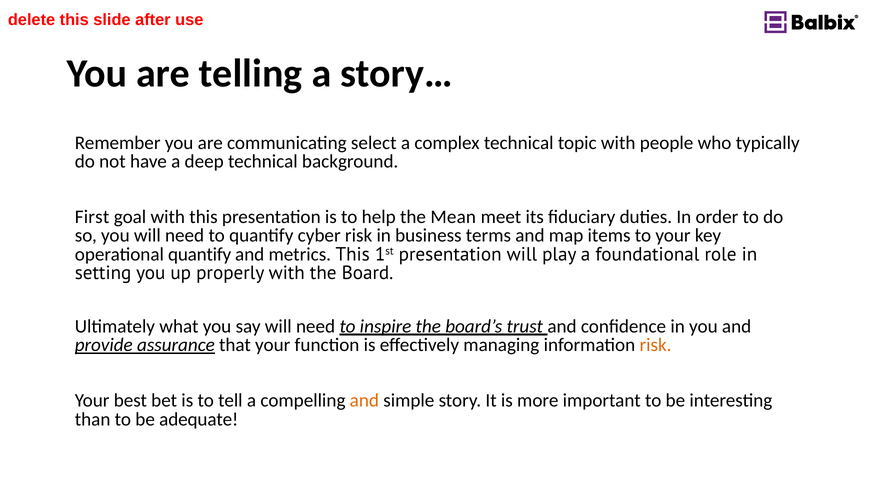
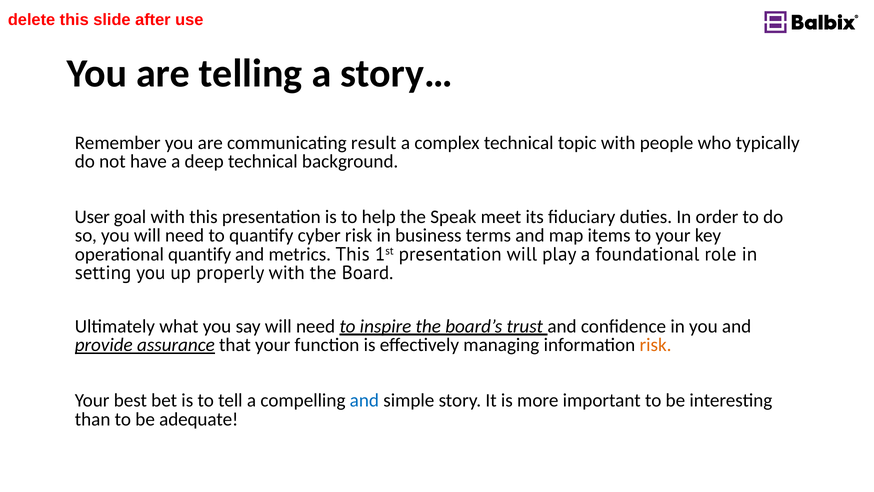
select: select -> result
First: First -> User
Mean: Mean -> Speak
and at (364, 400) colour: orange -> blue
